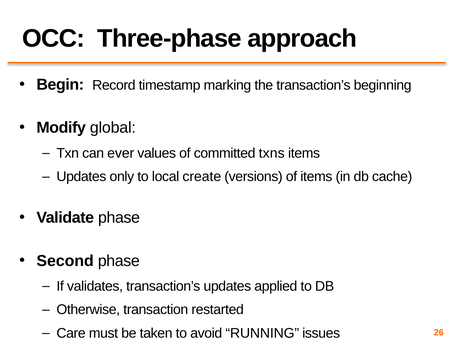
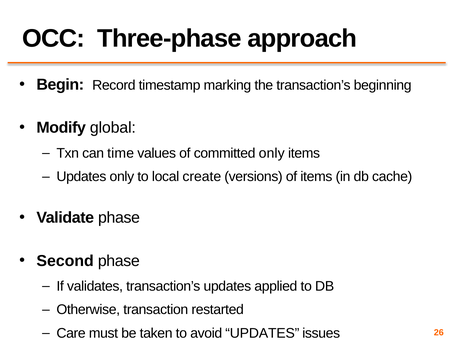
ever: ever -> time
committed txns: txns -> only
avoid RUNNING: RUNNING -> UPDATES
